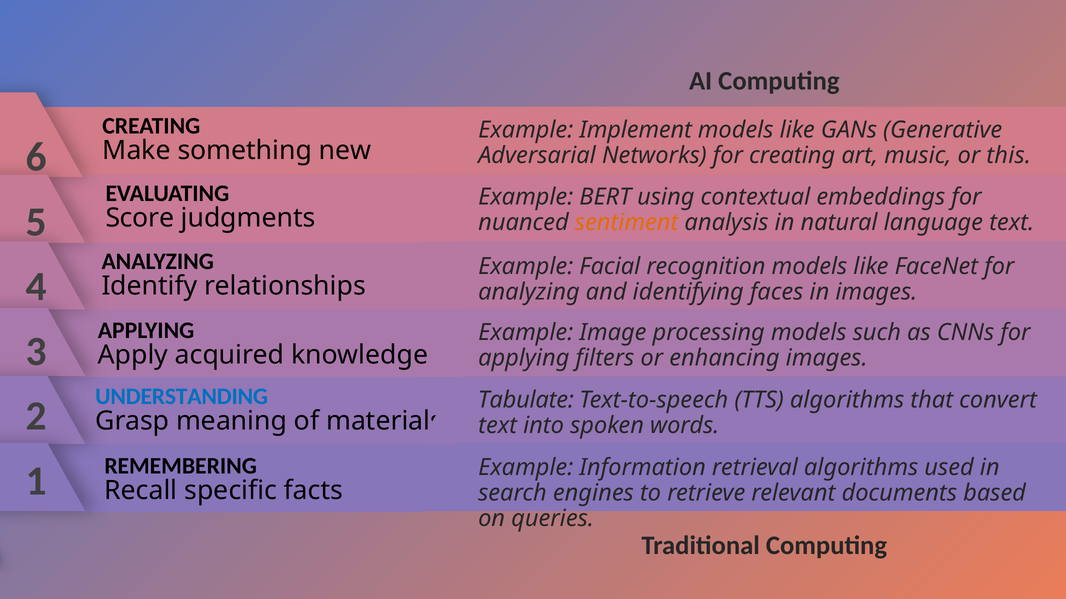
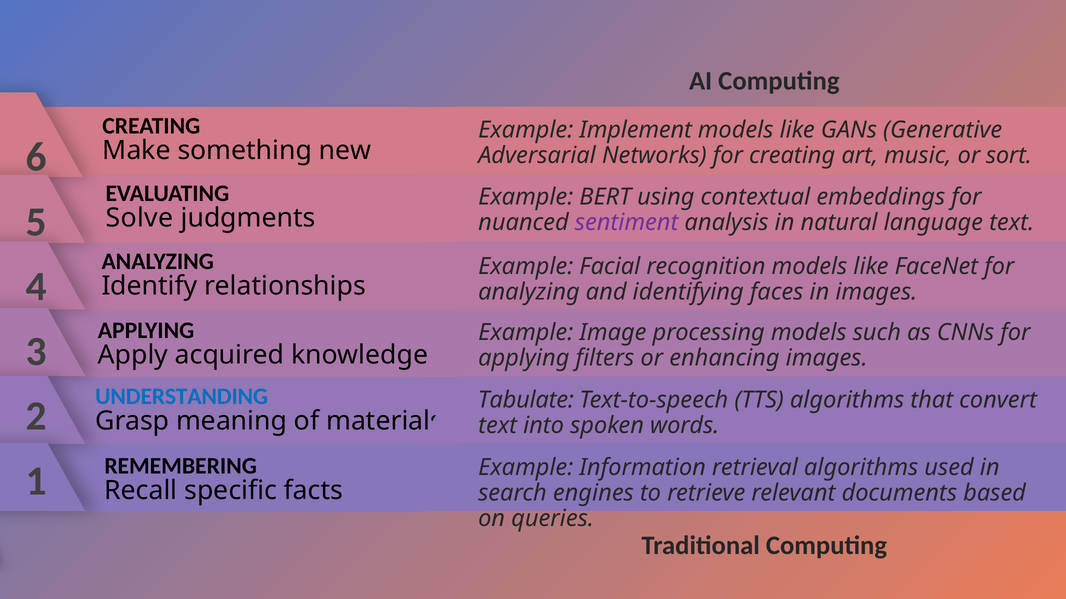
this: this -> sort
Score: Score -> Solve
sentiment colour: orange -> purple
